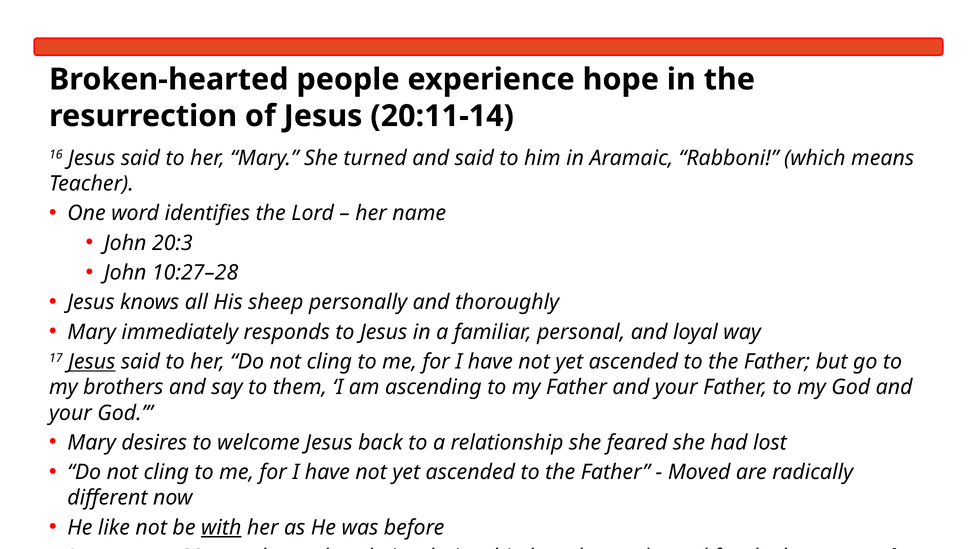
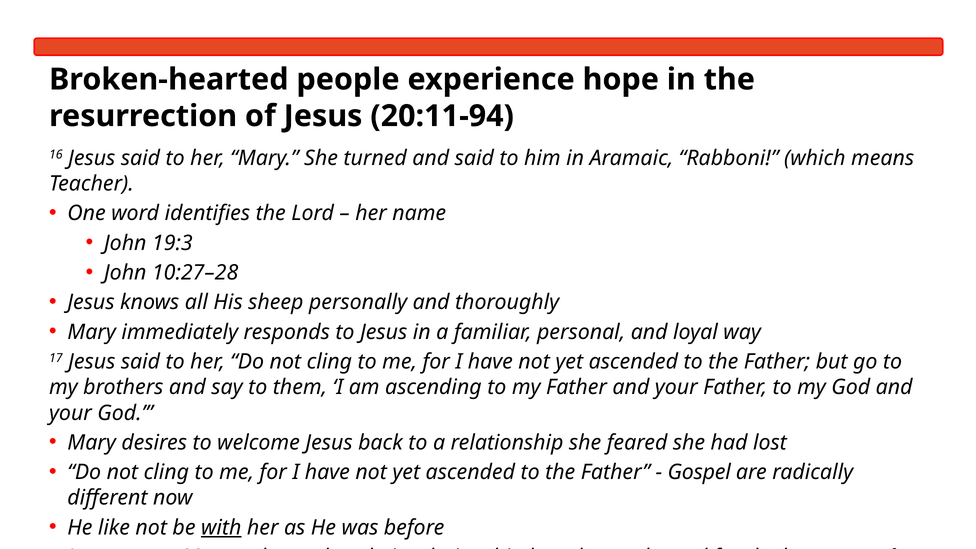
20:11-14: 20:11-14 -> 20:11-94
20:3: 20:3 -> 19:3
Jesus at (92, 362) underline: present -> none
Moved: Moved -> Gospel
